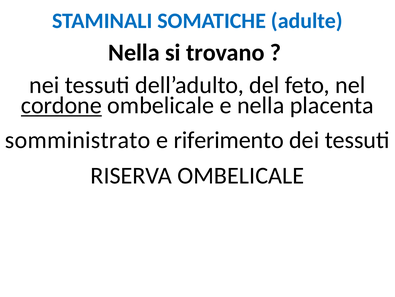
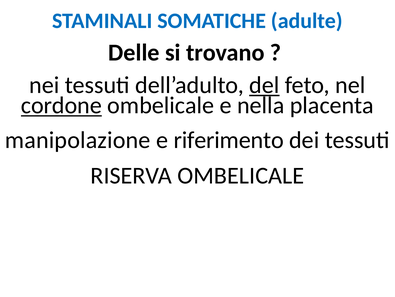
Nella at (134, 53): Nella -> Delle
del underline: none -> present
somministrato: somministrato -> manipolazione
